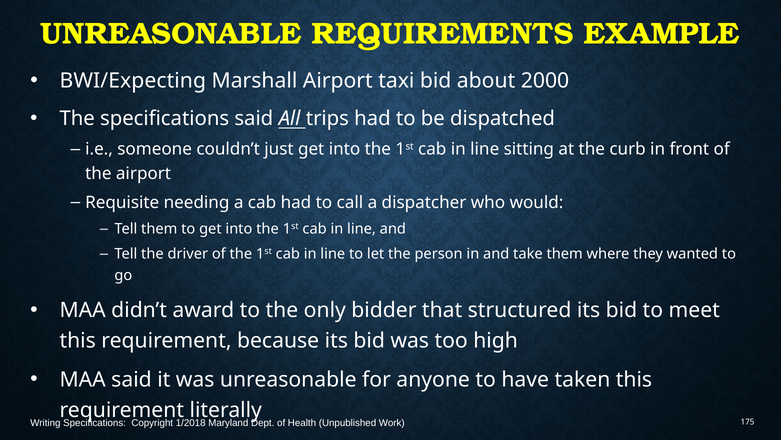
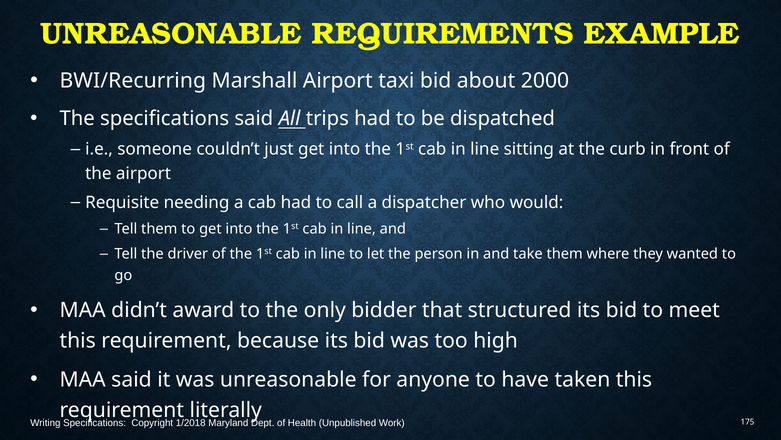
BWI/Expecting: BWI/Expecting -> BWI/Recurring
